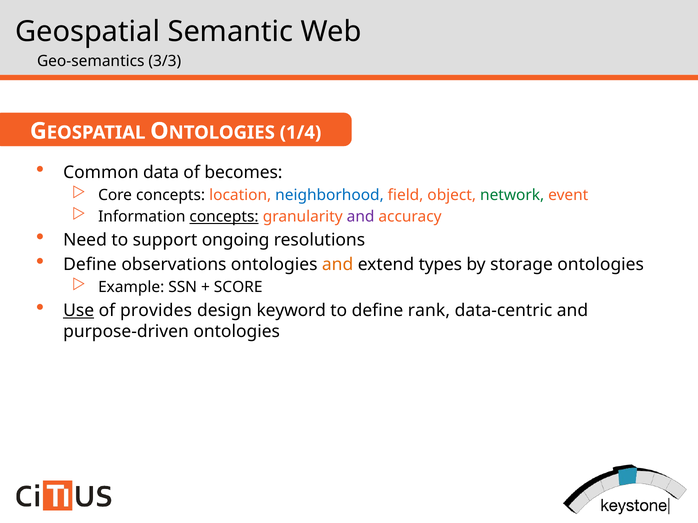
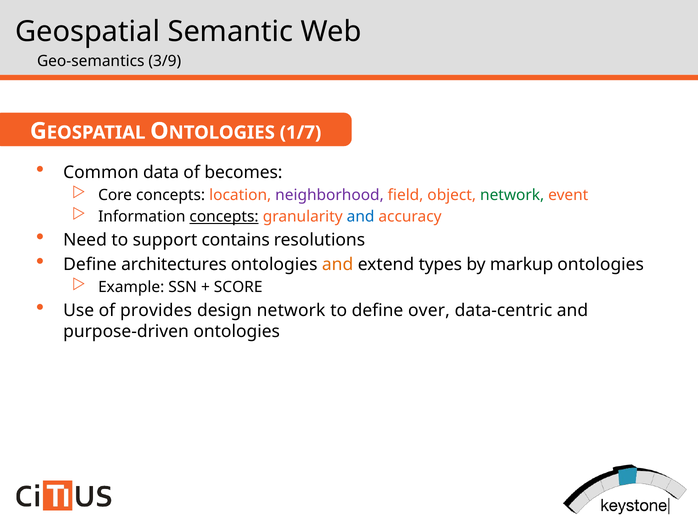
3/3: 3/3 -> 3/9
1/4: 1/4 -> 1/7
neighborhood colour: blue -> purple
and at (361, 217) colour: purple -> blue
ongoing: ongoing -> contains
observations: observations -> architectures
storage: storage -> markup
Use underline: present -> none
design keyword: keyword -> network
rank: rank -> over
